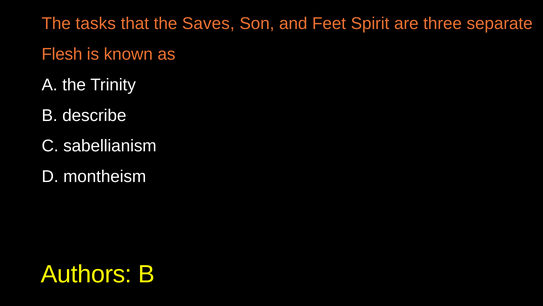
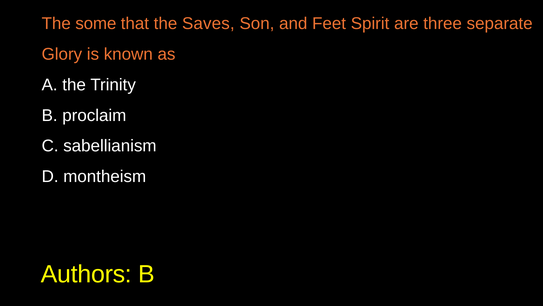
tasks: tasks -> some
Flesh: Flesh -> Glory
describe: describe -> proclaim
